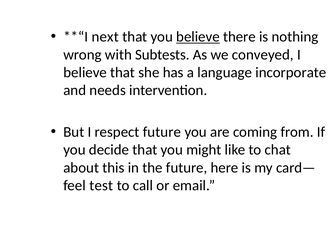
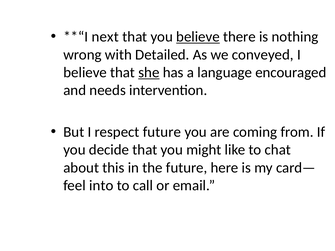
Subtests: Subtests -> Detailed
she underline: none -> present
incorporate: incorporate -> encouraged
test: test -> into
